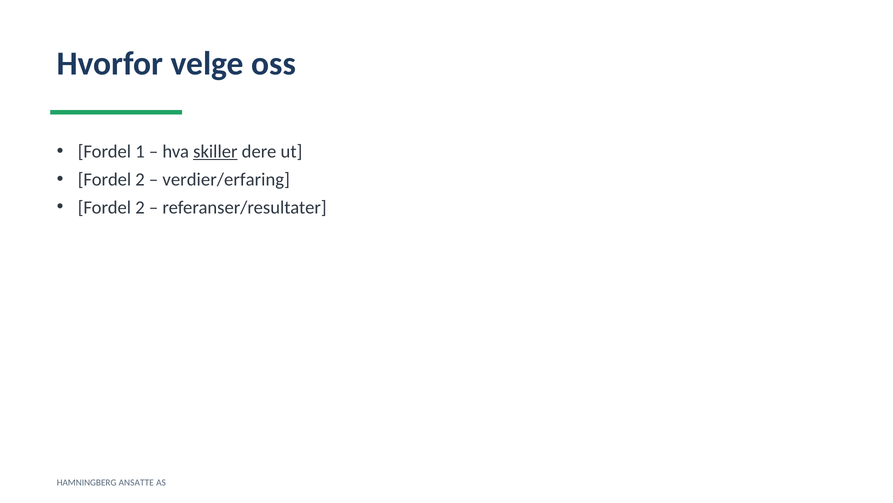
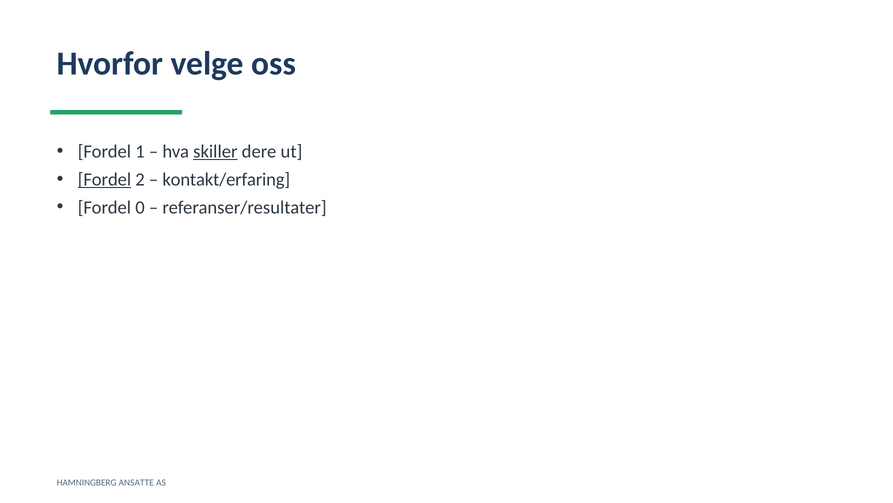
Fordel at (104, 179) underline: none -> present
verdier/erfaring: verdier/erfaring -> kontakt/erfaring
2 at (140, 207): 2 -> 0
